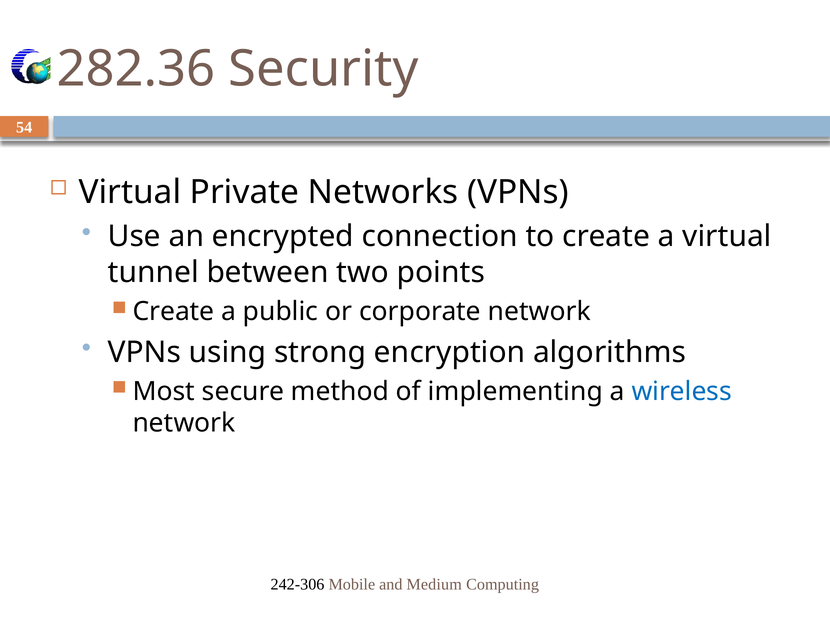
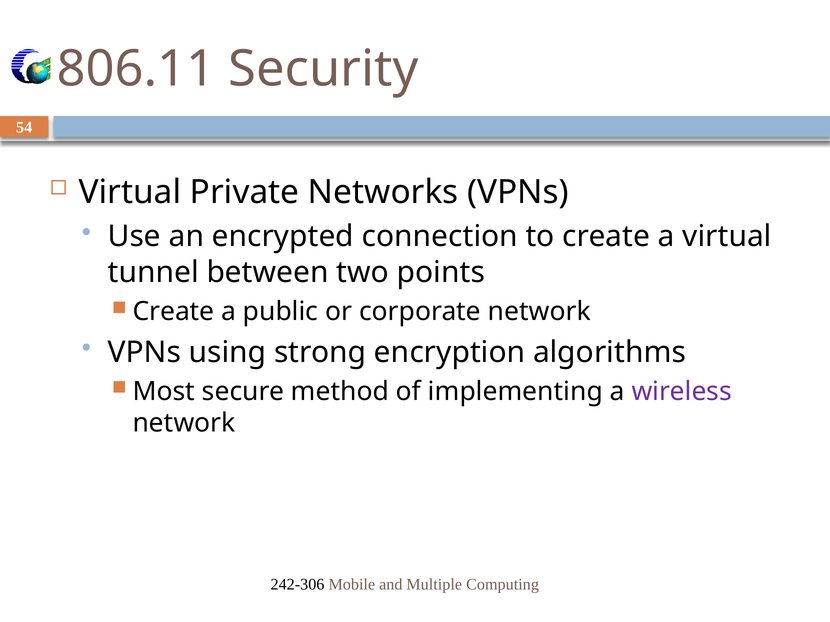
282.36: 282.36 -> 806.11
wireless colour: blue -> purple
Medium: Medium -> Multiple
